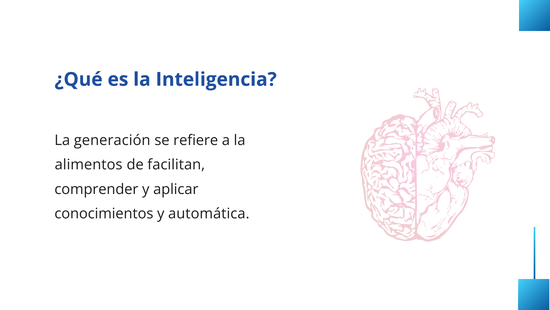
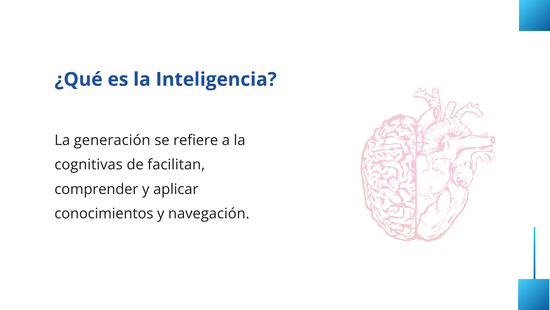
alimentos: alimentos -> cognitivas
automática: automática -> navegación
